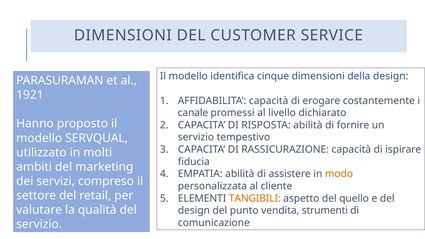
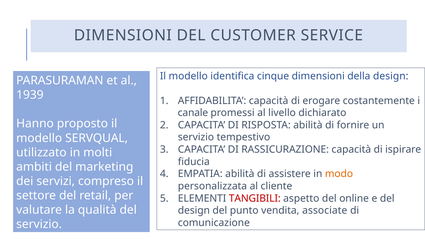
1921: 1921 -> 1939
TANGIBILI colour: orange -> red
quello: quello -> online
strumenti: strumenti -> associate
